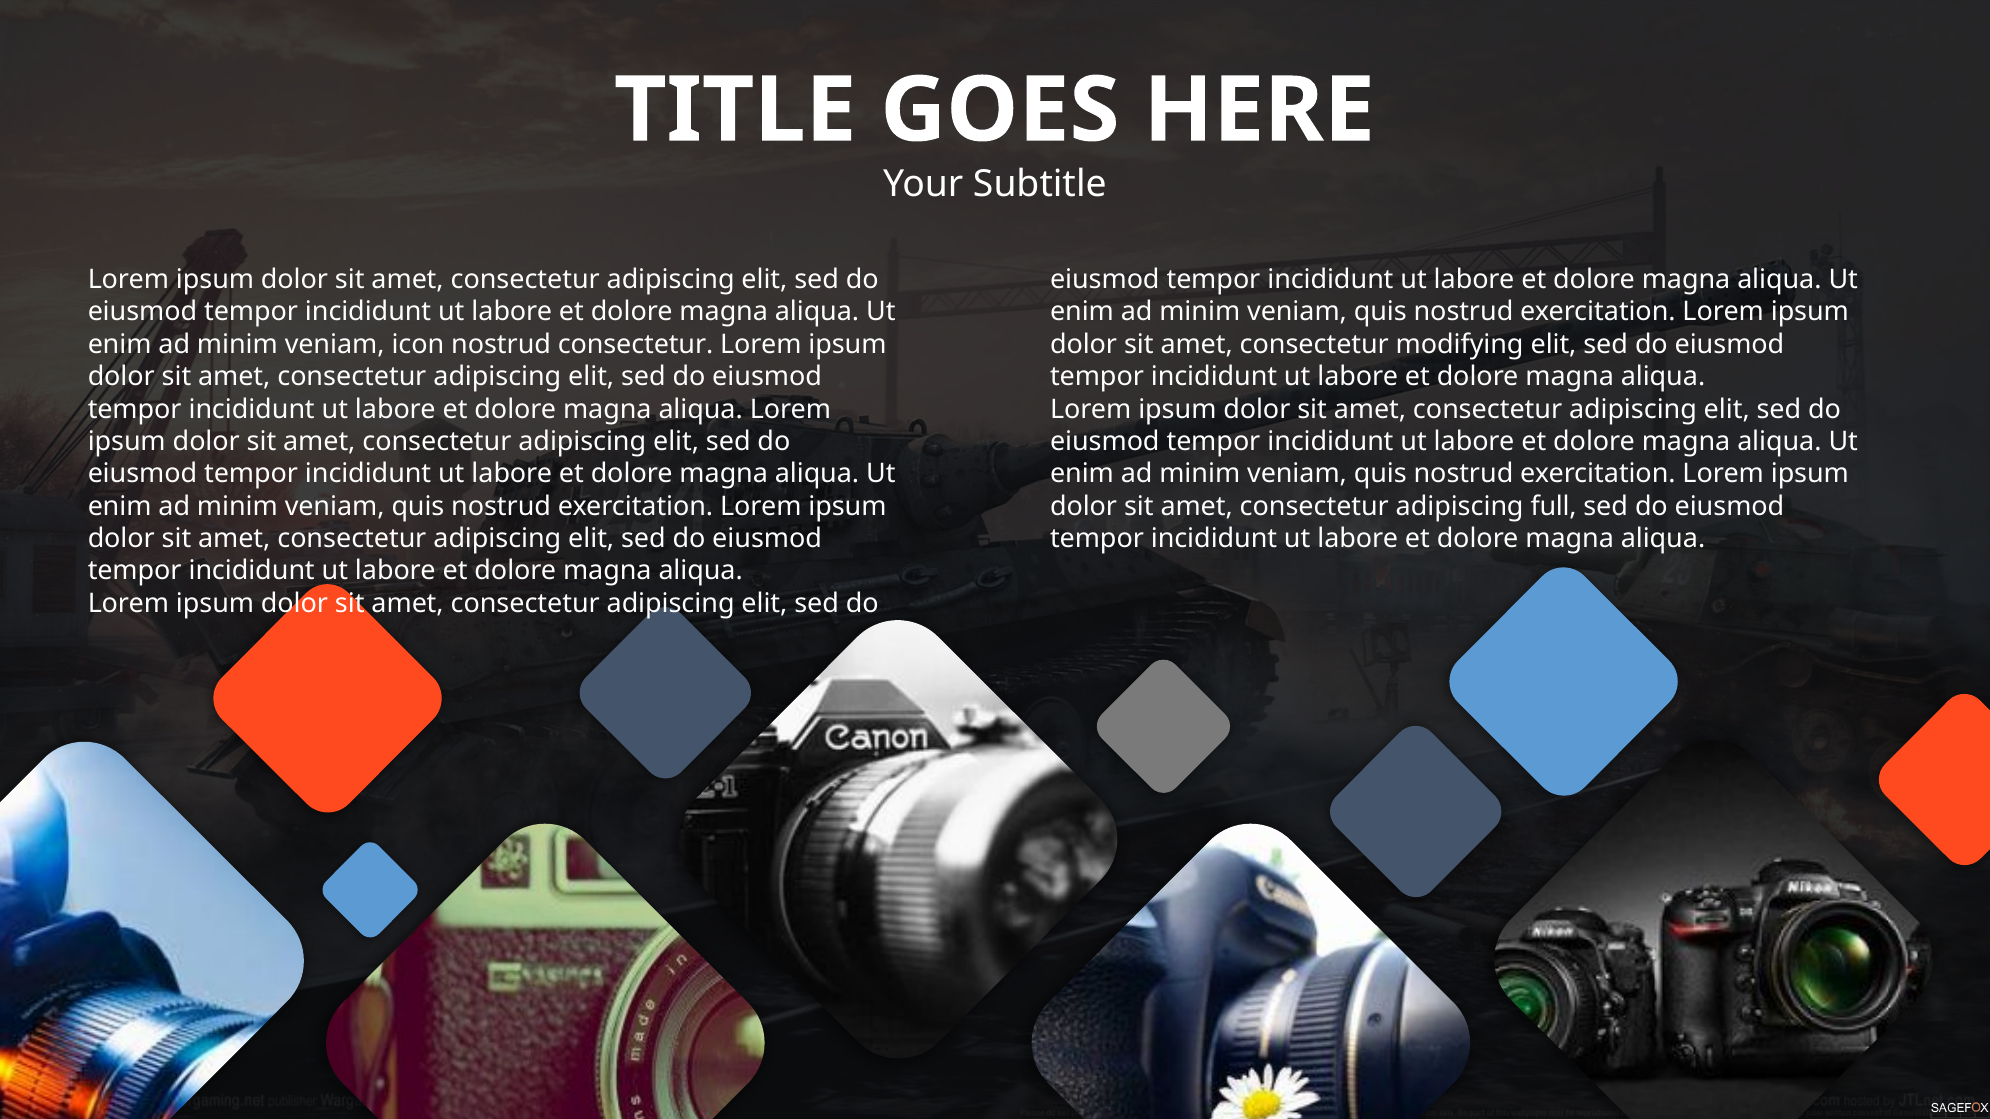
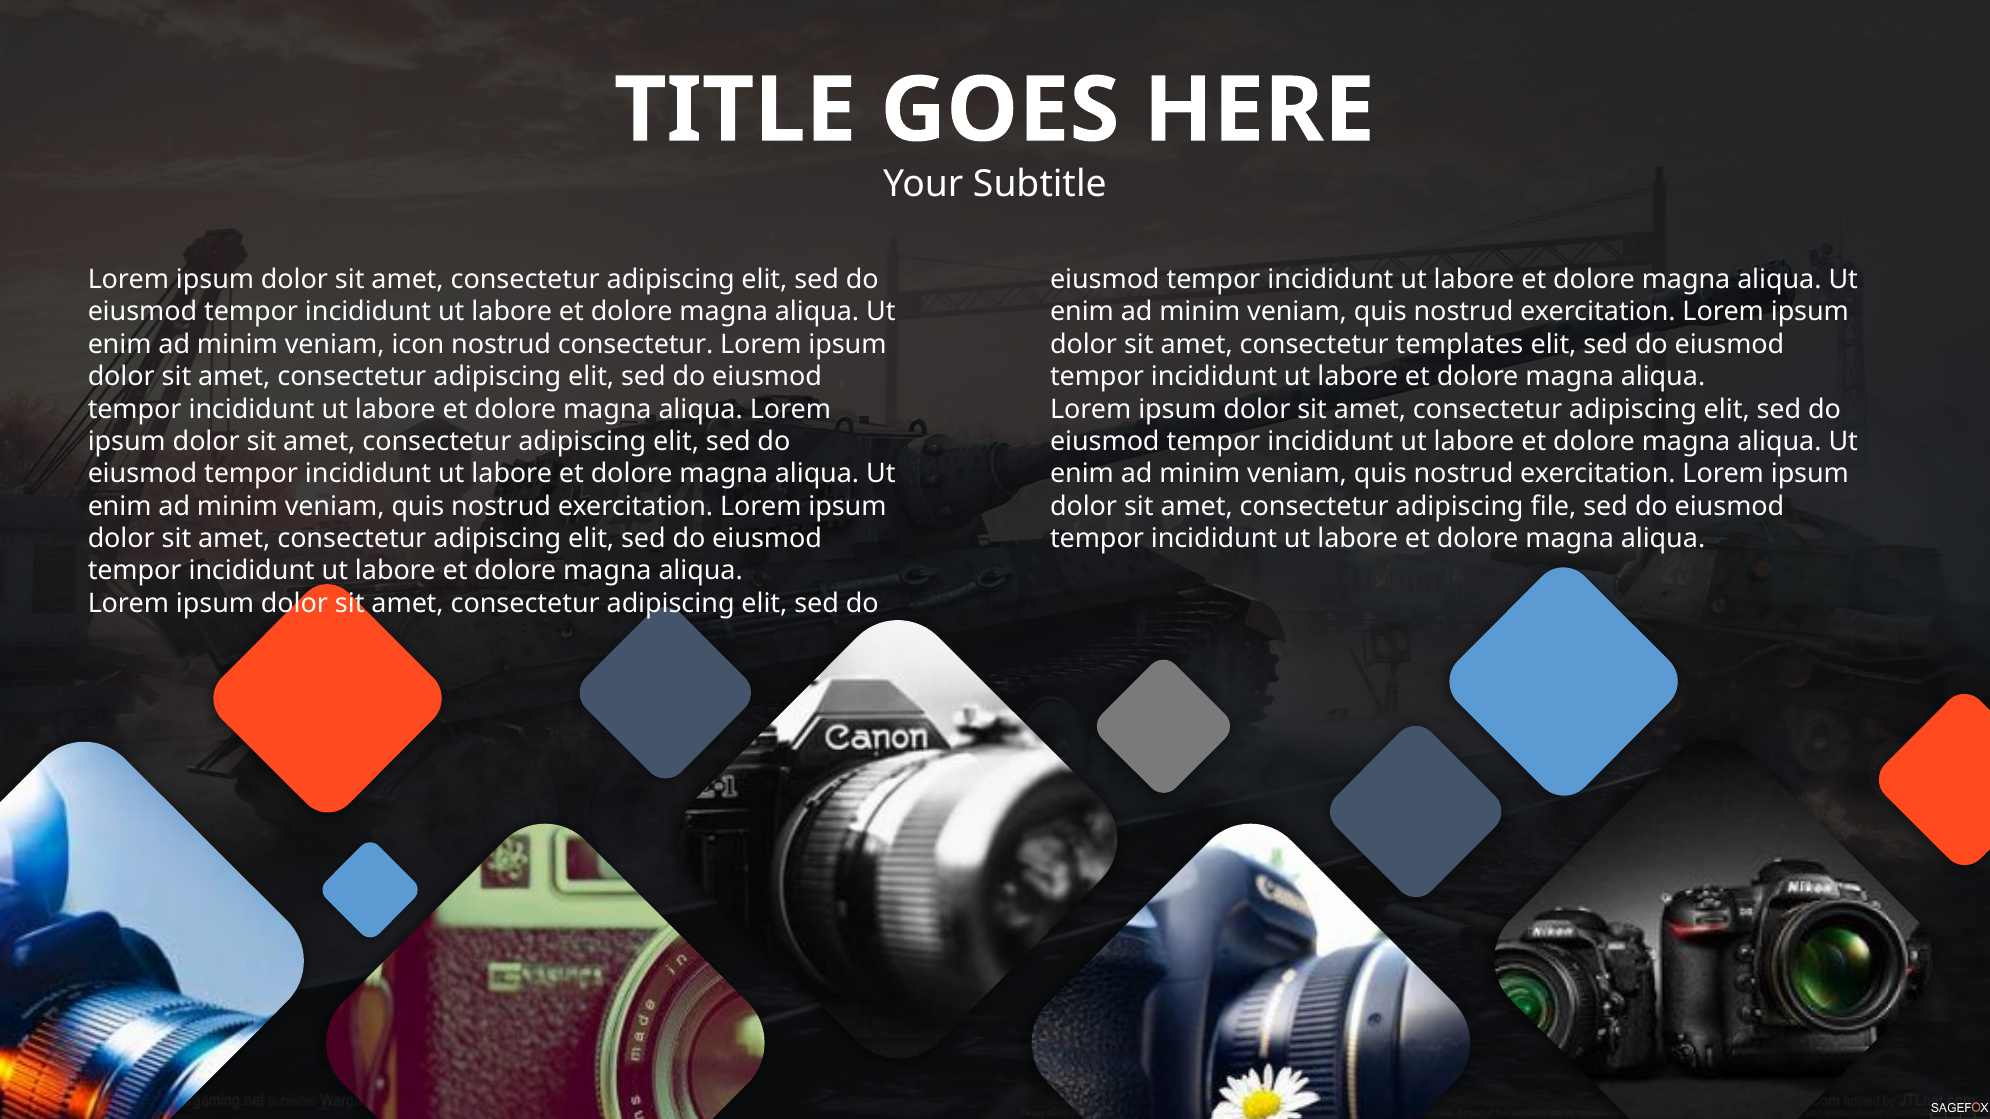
modifying: modifying -> templates
full: full -> file
